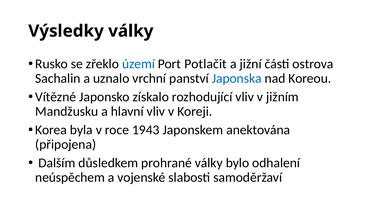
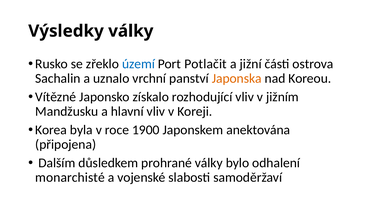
Japonska colour: blue -> orange
1943: 1943 -> 1900
neúspěchem: neúspěchem -> monarchisté
